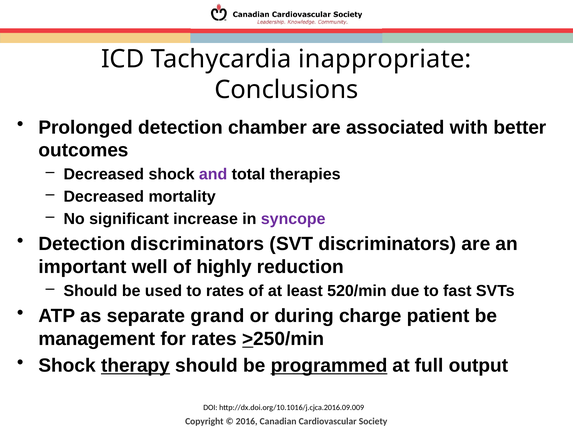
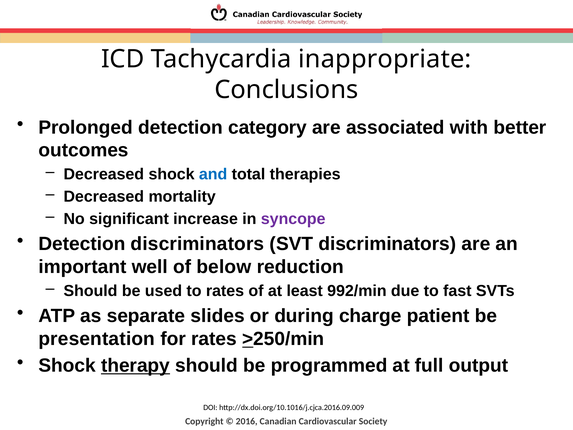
chamber: chamber -> category
and colour: purple -> blue
highly: highly -> below
520/min: 520/min -> 992/min
grand: grand -> slides
management: management -> presentation
programmed underline: present -> none
